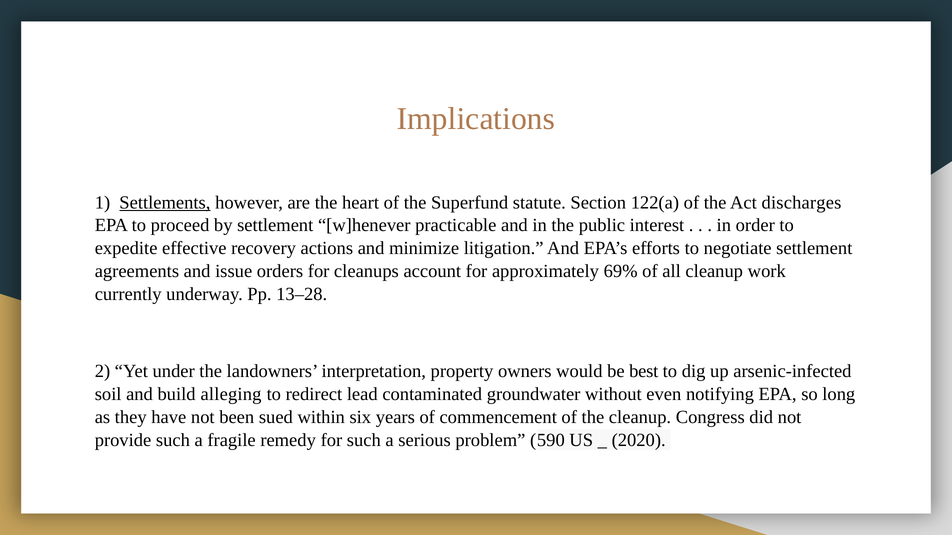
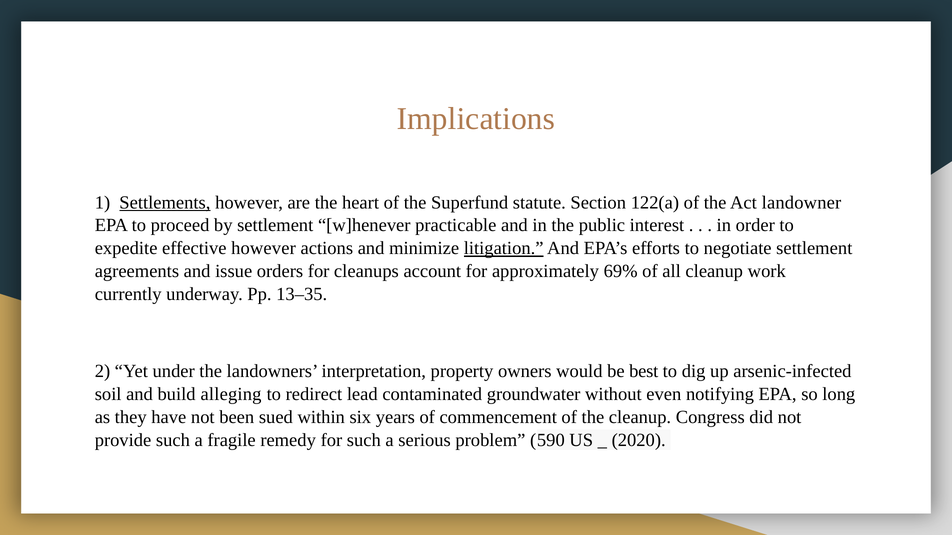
discharges: discharges -> landowner
effective recovery: recovery -> however
litigation underline: none -> present
13–28: 13–28 -> 13–35
